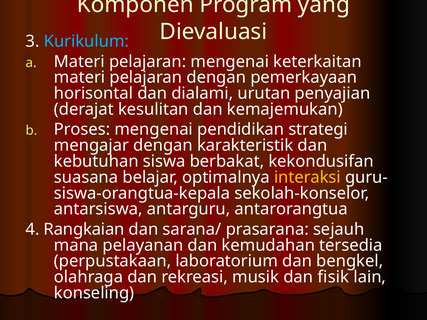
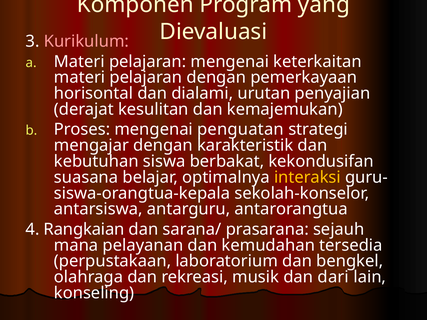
Kurikulum colour: light blue -> pink
pendidikan: pendidikan -> penguatan
fisik: fisik -> dari
